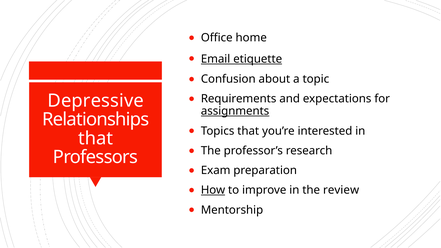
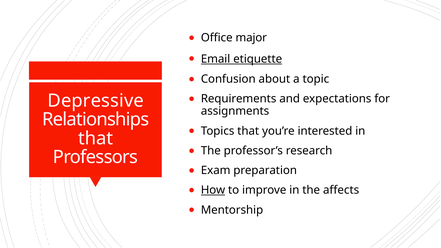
home: home -> major
assignments underline: present -> none
review: review -> affects
